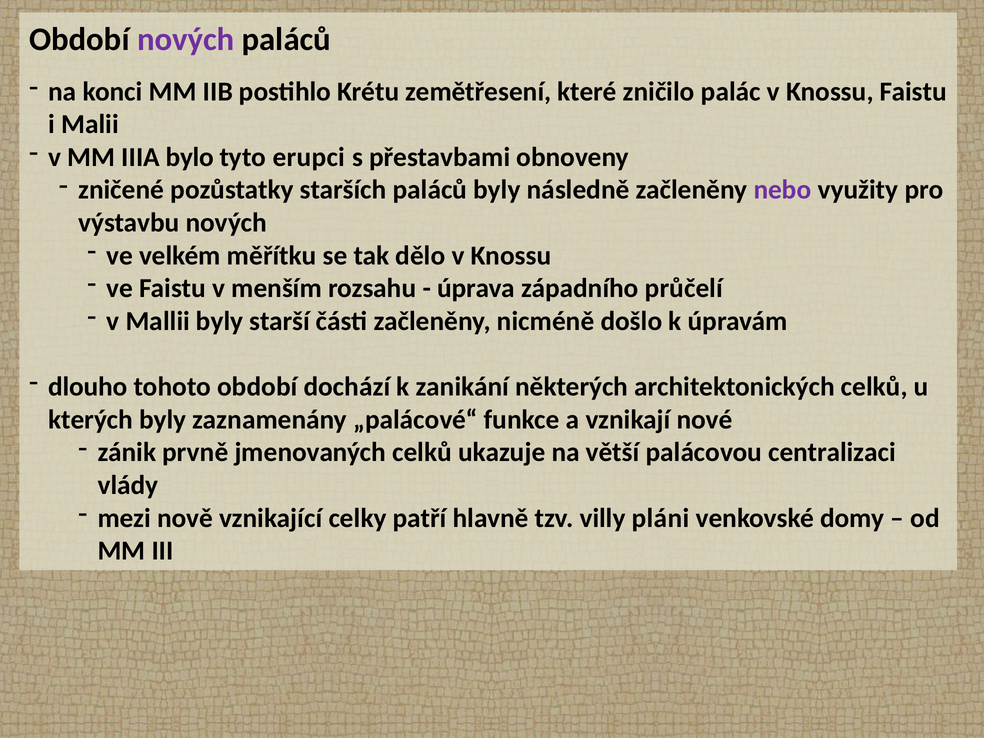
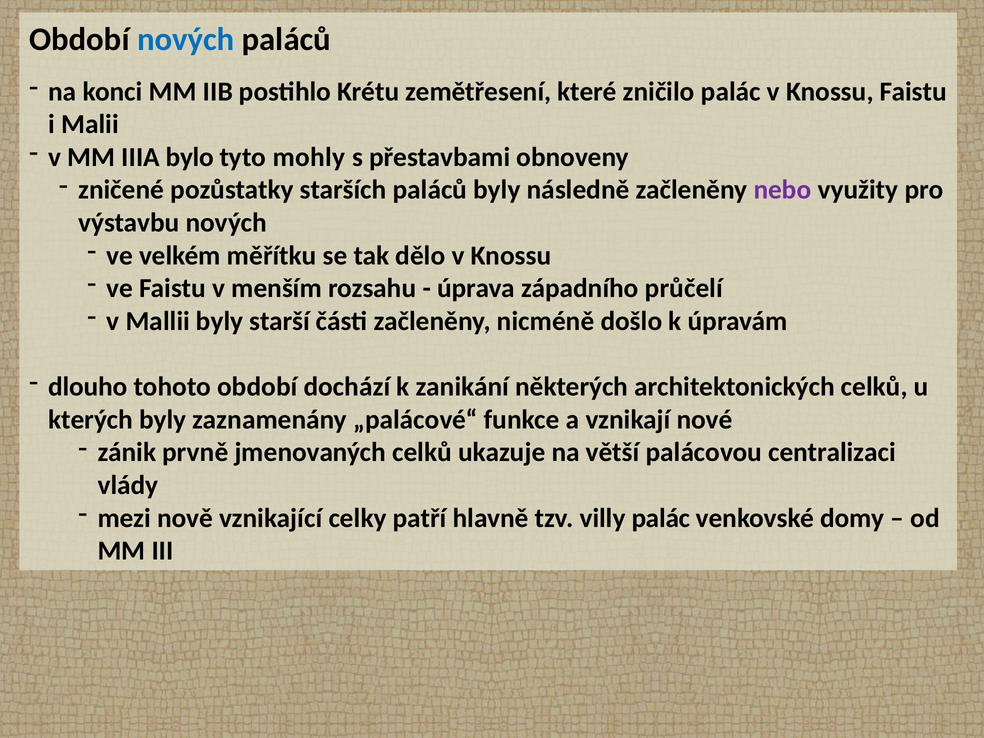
nových at (186, 39) colour: purple -> blue
erupci: erupci -> mohly
villy pláni: pláni -> palác
